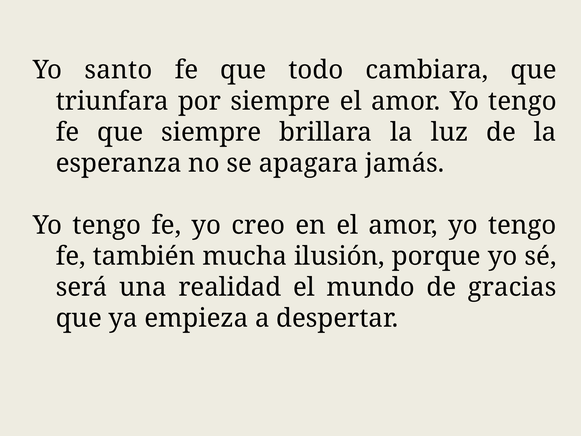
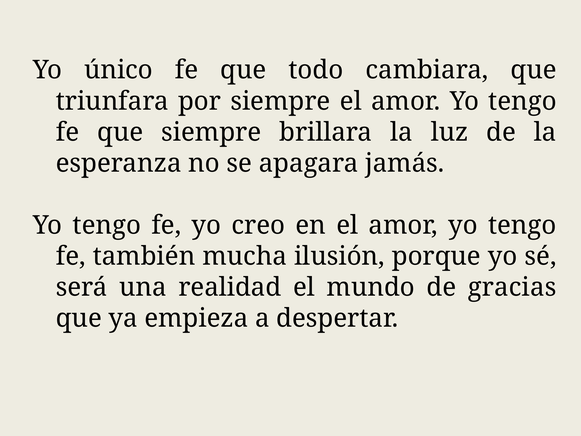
santo: santo -> único
